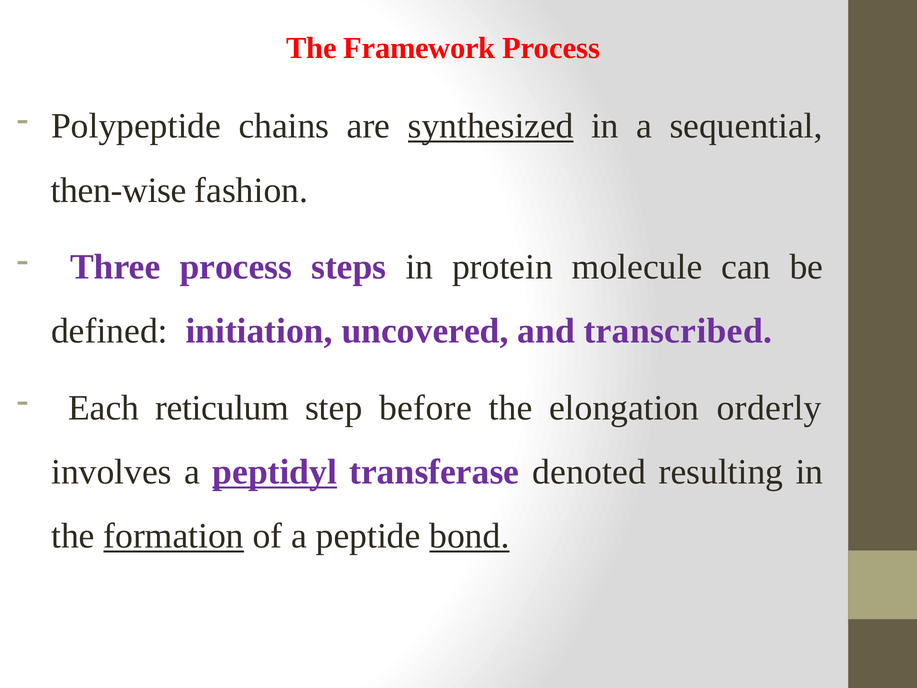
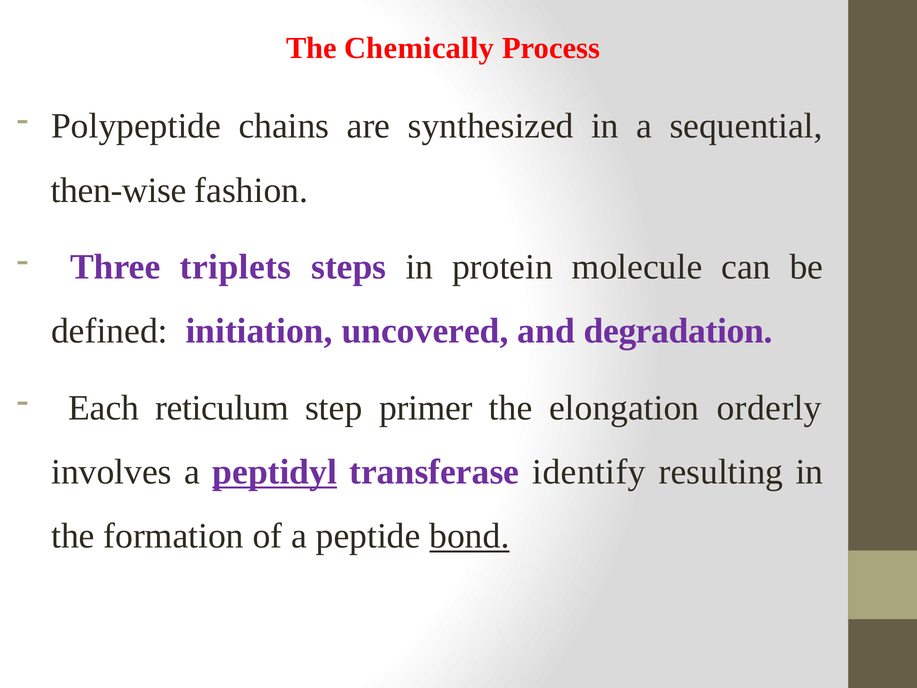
Framework: Framework -> Chemically
synthesized underline: present -> none
Three process: process -> triplets
transcribed: transcribed -> degradation
before: before -> primer
denoted: denoted -> identify
formation underline: present -> none
